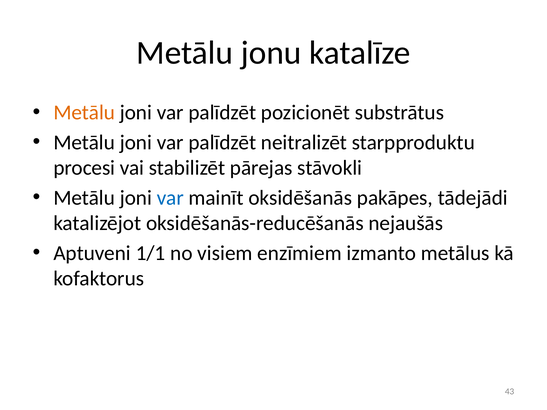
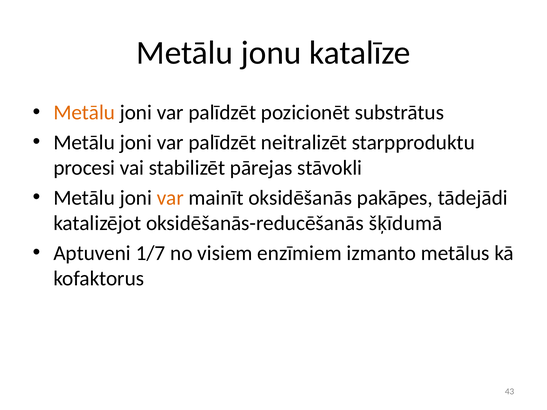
var at (170, 198) colour: blue -> orange
nejaušās: nejaušās -> šķīdumā
1/1: 1/1 -> 1/7
